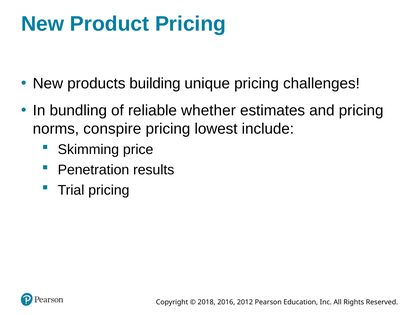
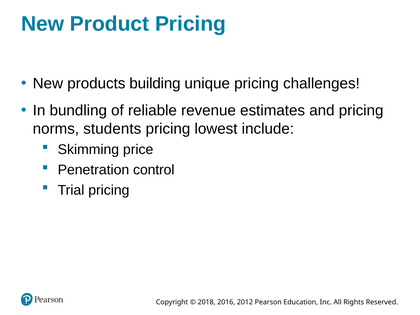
whether: whether -> revenue
conspire: conspire -> students
results: results -> control
